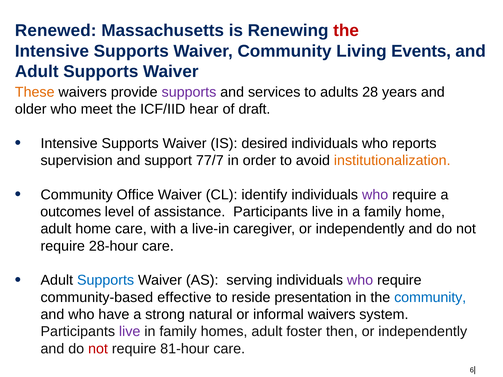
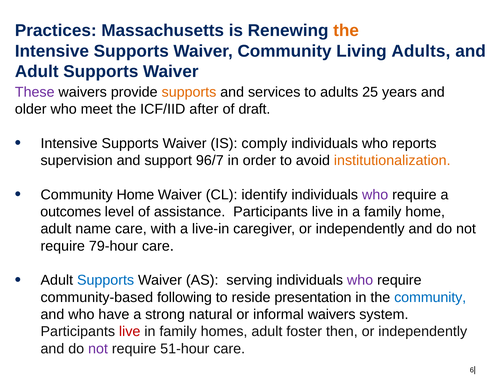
Renewed: Renewed -> Practices
the at (346, 31) colour: red -> orange
Living Events: Events -> Adults
These colour: orange -> purple
supports at (189, 92) colour: purple -> orange
28: 28 -> 25
hear: hear -> after
desired: desired -> comply
77/7: 77/7 -> 96/7
Community Office: Office -> Home
adult home: home -> name
28-hour: 28-hour -> 79-hour
effective: effective -> following
live at (130, 332) colour: purple -> red
not at (98, 349) colour: red -> purple
81-hour: 81-hour -> 51-hour
